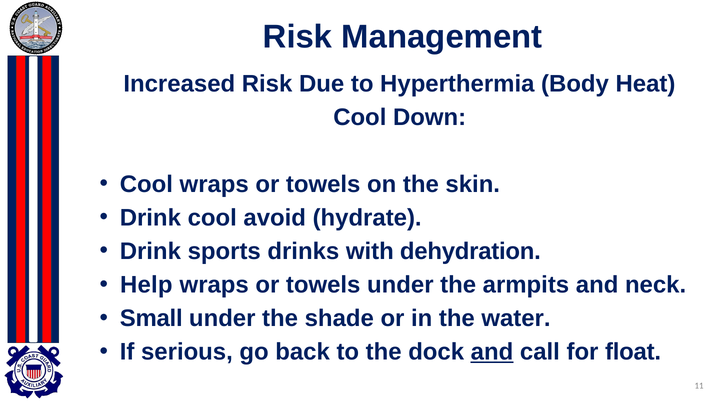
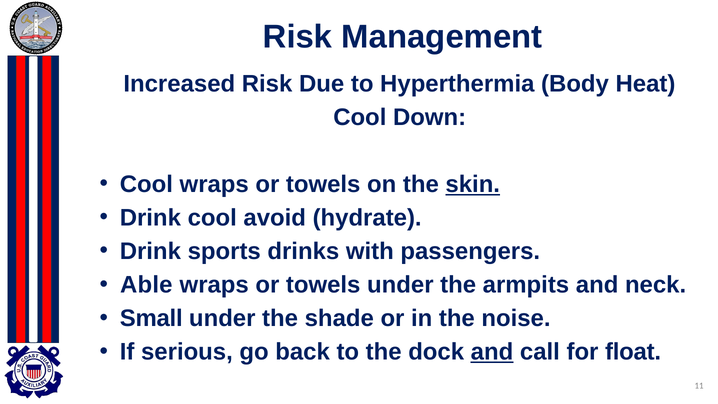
skin underline: none -> present
dehydration: dehydration -> passengers
Help: Help -> Able
water: water -> noise
